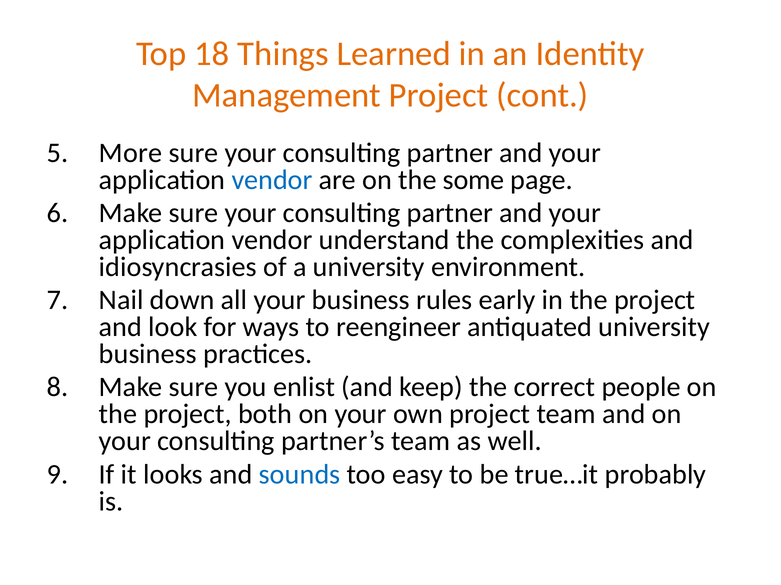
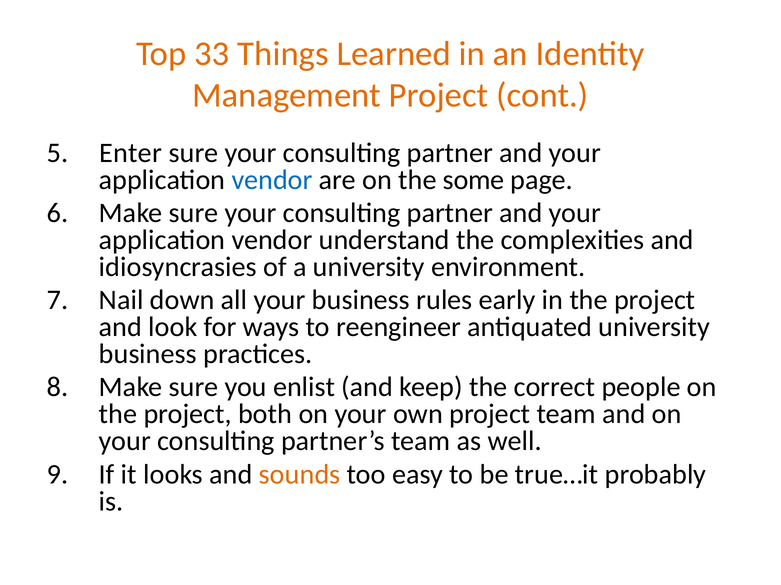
18: 18 -> 33
More: More -> Enter
sounds colour: blue -> orange
